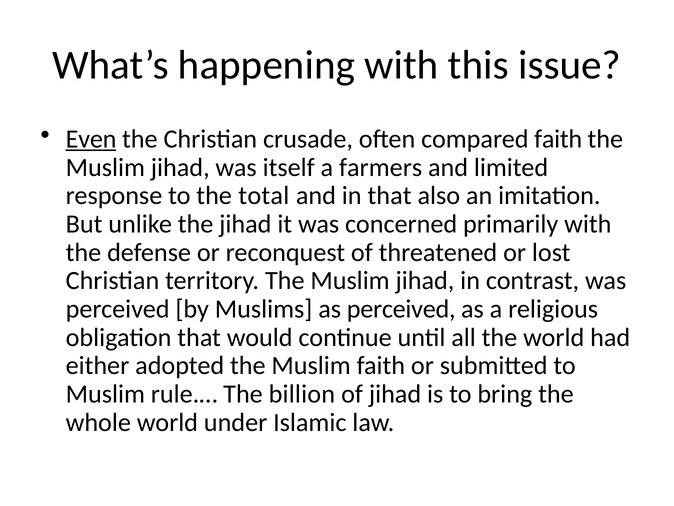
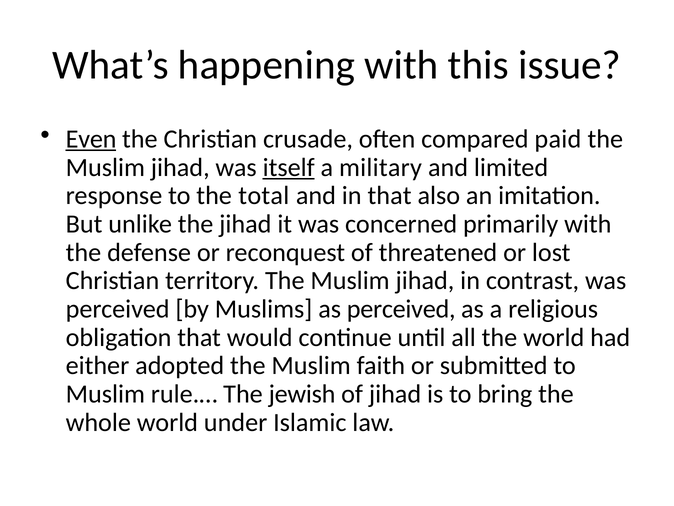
compared faith: faith -> paid
itself underline: none -> present
farmers: farmers -> military
billion: billion -> jewish
